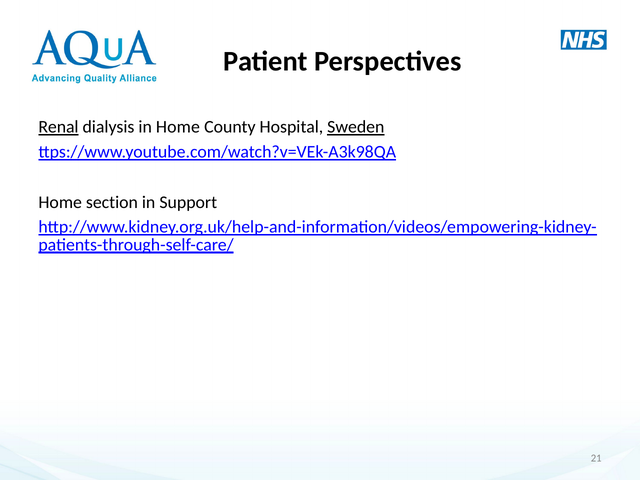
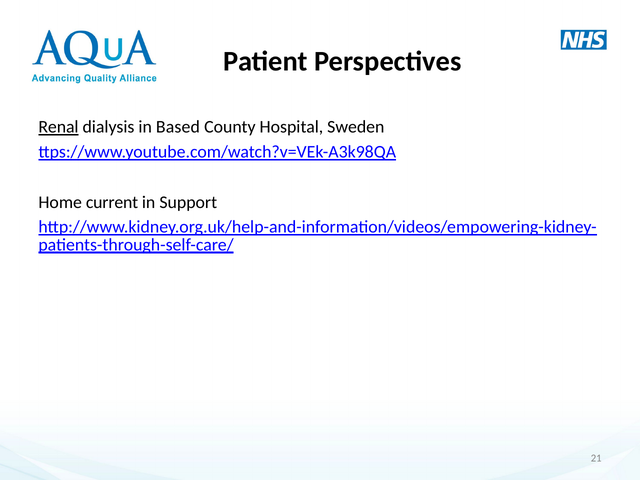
in Home: Home -> Based
Sweden underline: present -> none
section: section -> current
